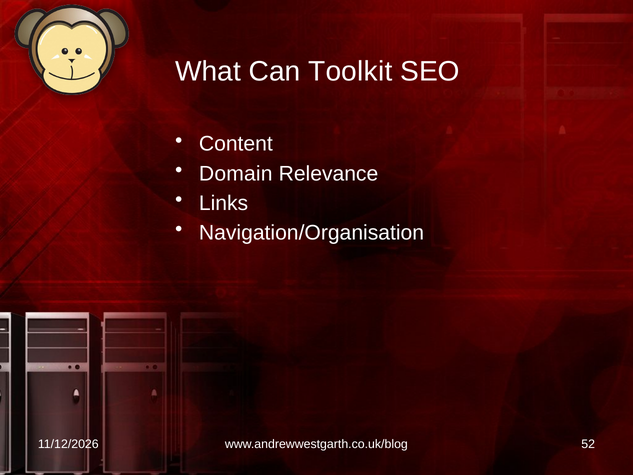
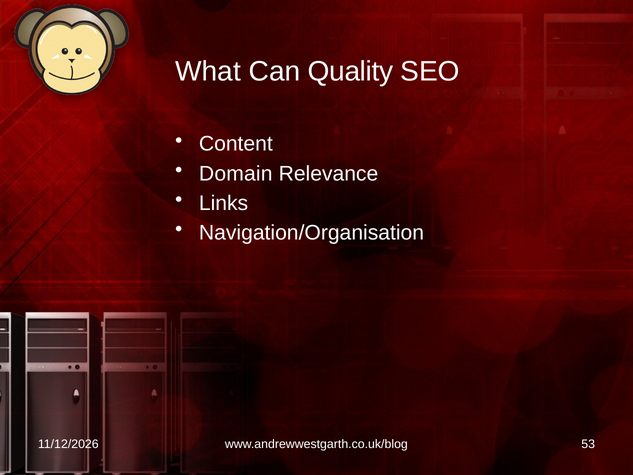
Toolkit: Toolkit -> Quality
52: 52 -> 53
